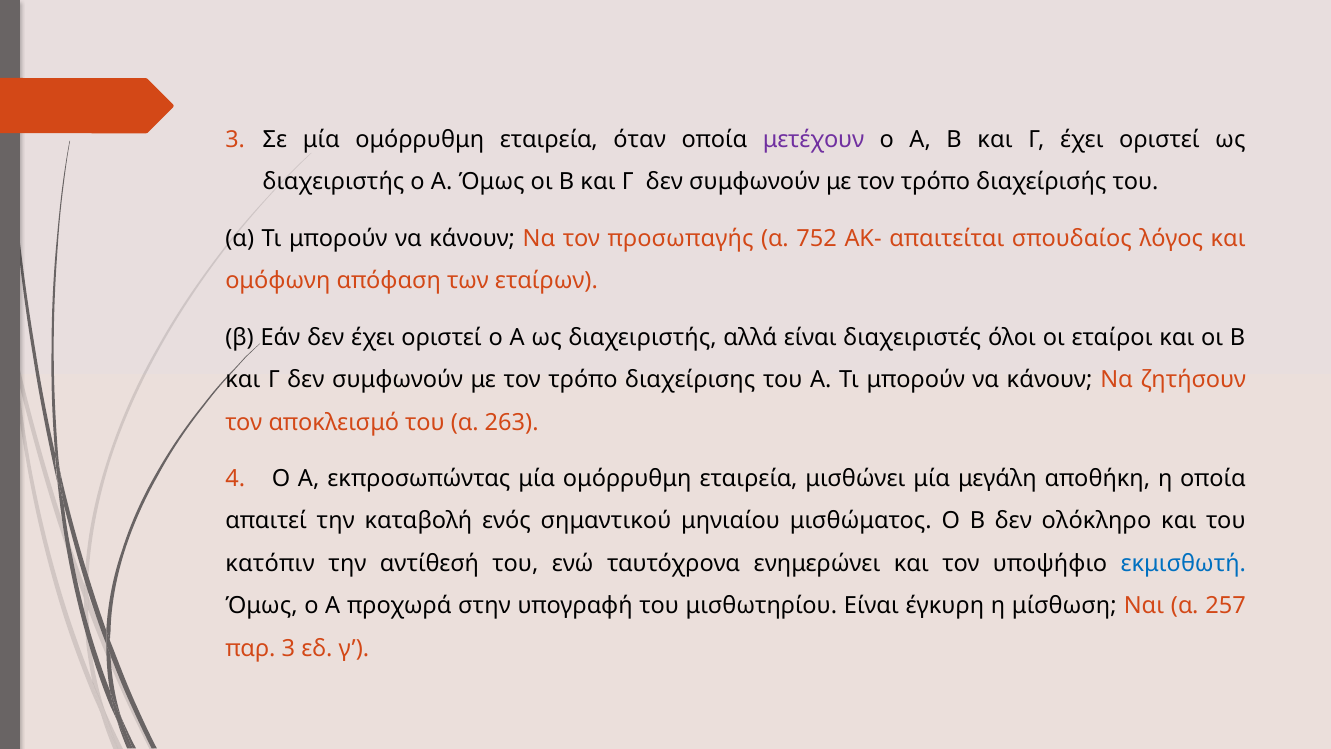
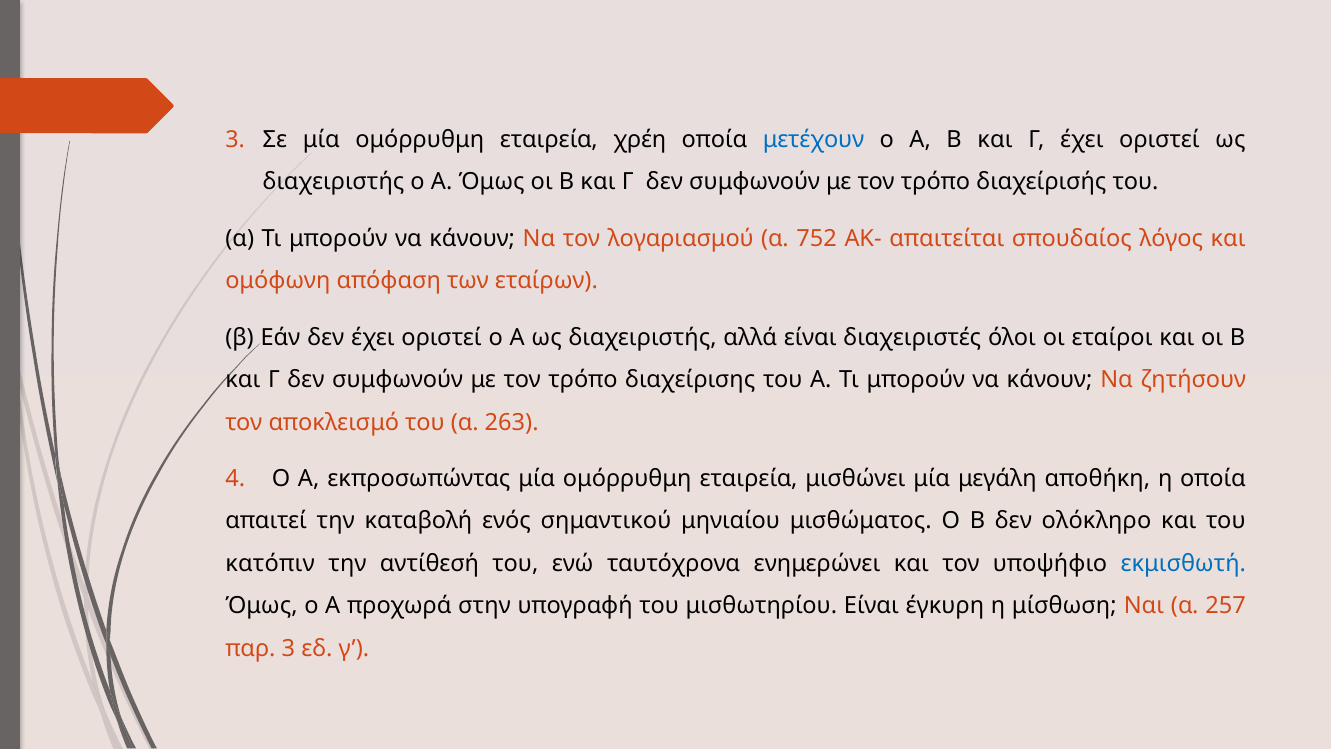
όταν: όταν -> χρέη
μετέχουν colour: purple -> blue
προσωπαγής: προσωπαγής -> λογαριασμού
